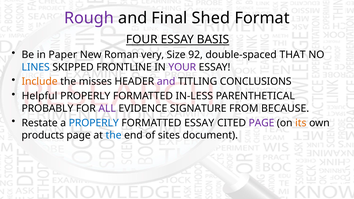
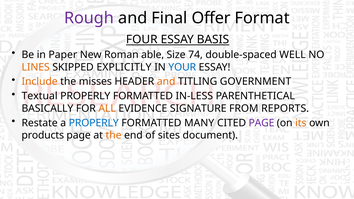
Shed: Shed -> Offer
very: very -> able
92: 92 -> 74
THAT: THAT -> WELL
LINES colour: blue -> orange
FRONTLINE: FRONTLINE -> EXPLICITLY
YOUR colour: purple -> blue
and at (166, 82) colour: purple -> orange
CONCLUSIONS: CONCLUSIONS -> GOVERNMENT
Helpful: Helpful -> Textual
PROBABLY: PROBABLY -> BASICALLY
ALL colour: purple -> orange
BECAUSE: BECAUSE -> REPORTS
FORMATTED ESSAY: ESSAY -> MANY
the at (114, 135) colour: blue -> orange
